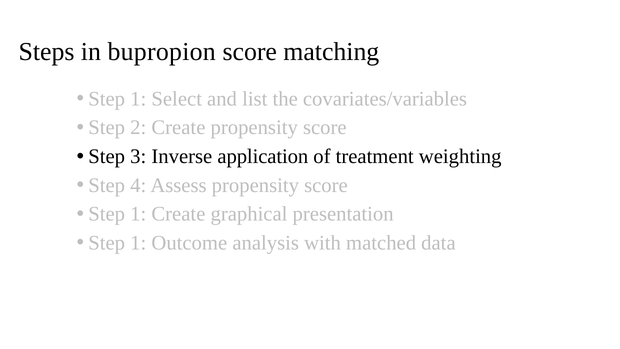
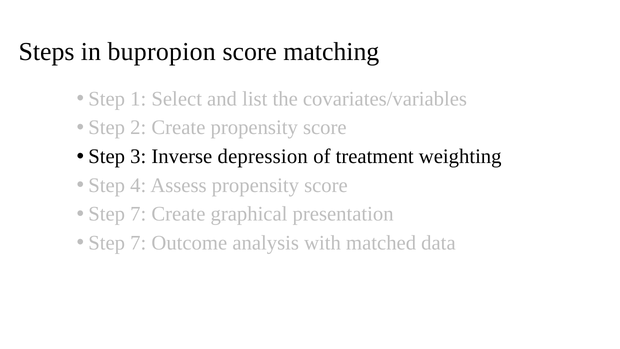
application: application -> depression
1 at (138, 214): 1 -> 7
1 at (138, 243): 1 -> 7
